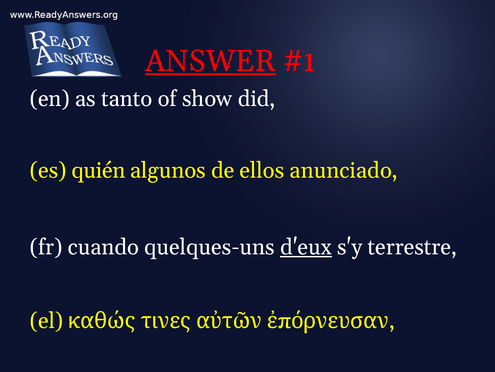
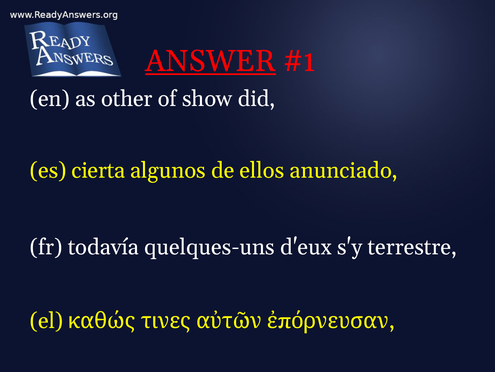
tanto: tanto -> other
quién: quién -> cierta
cuando: cuando -> todavía
d'eux underline: present -> none
